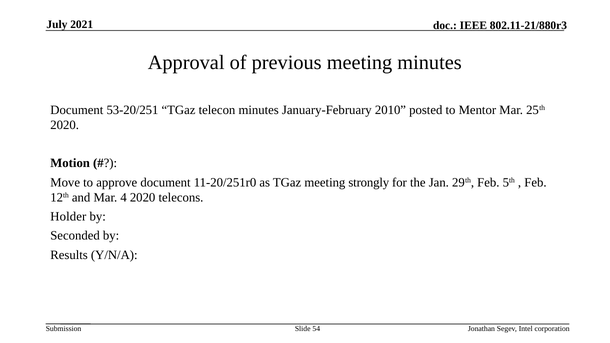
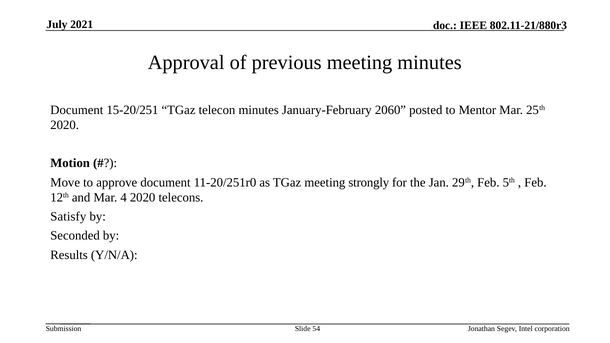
53-20/251: 53-20/251 -> 15-20/251
2010: 2010 -> 2060
Holder: Holder -> Satisfy
